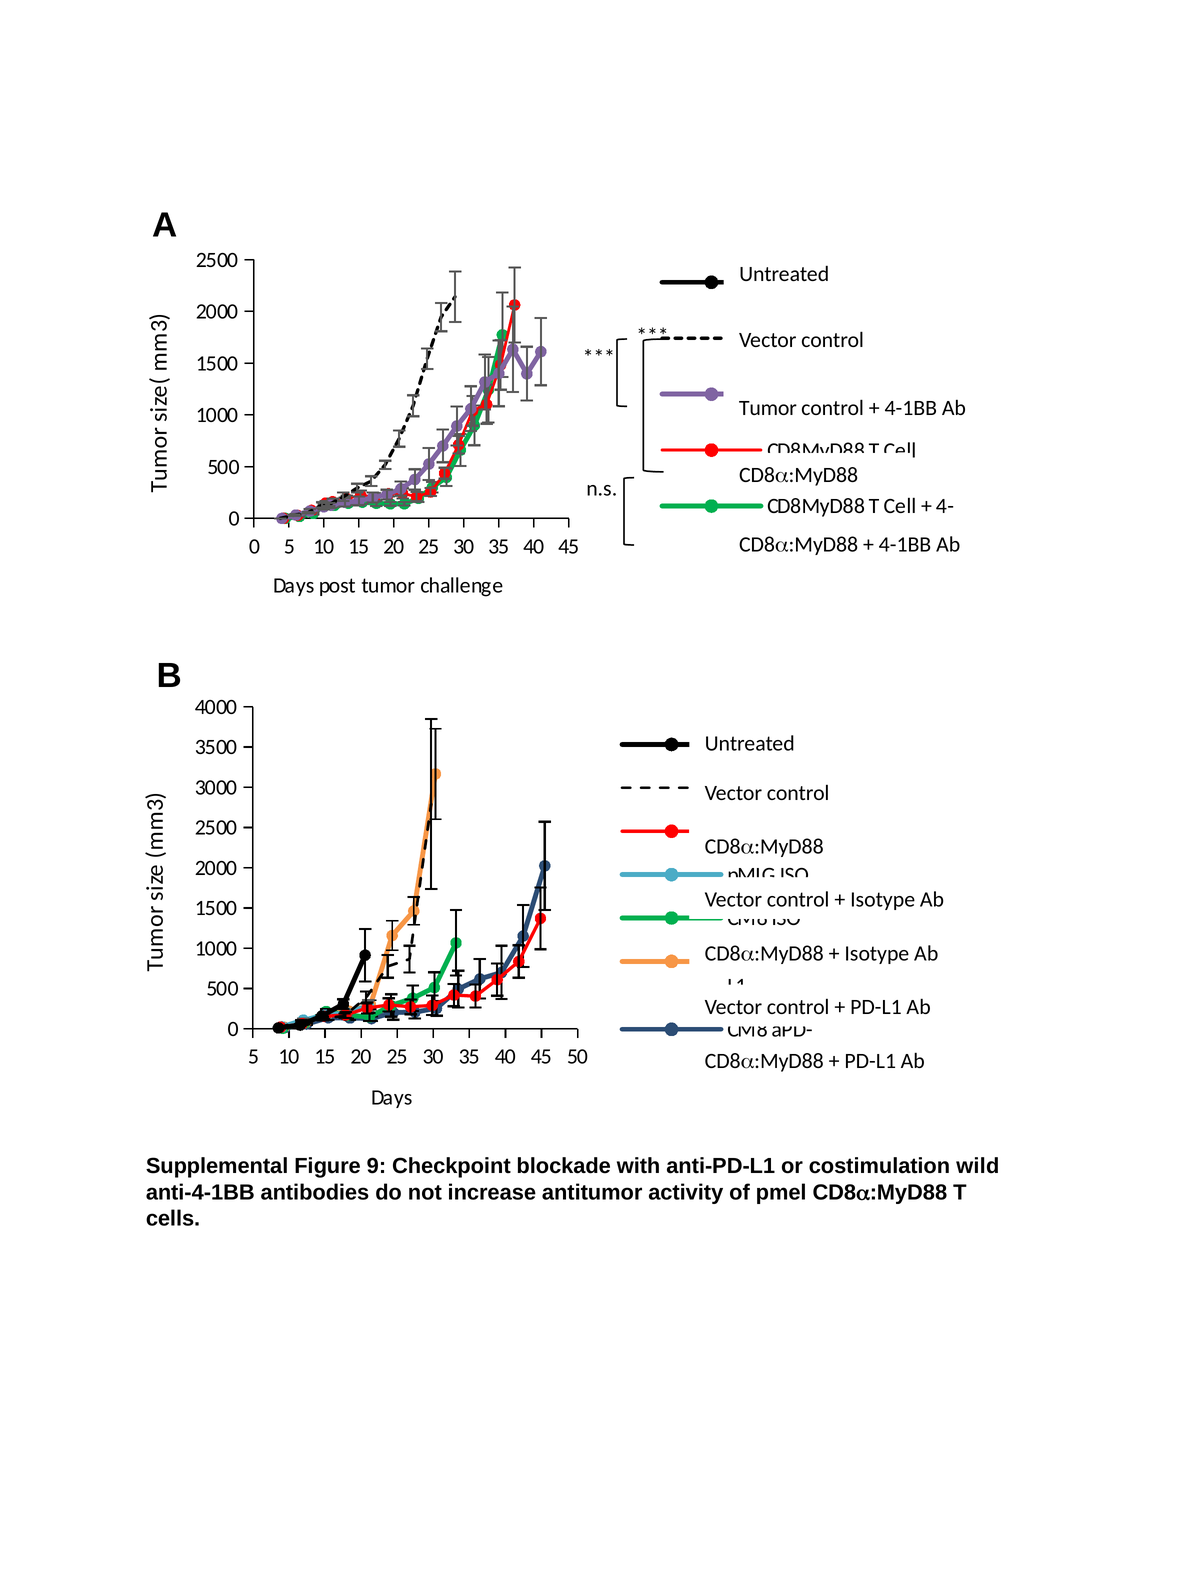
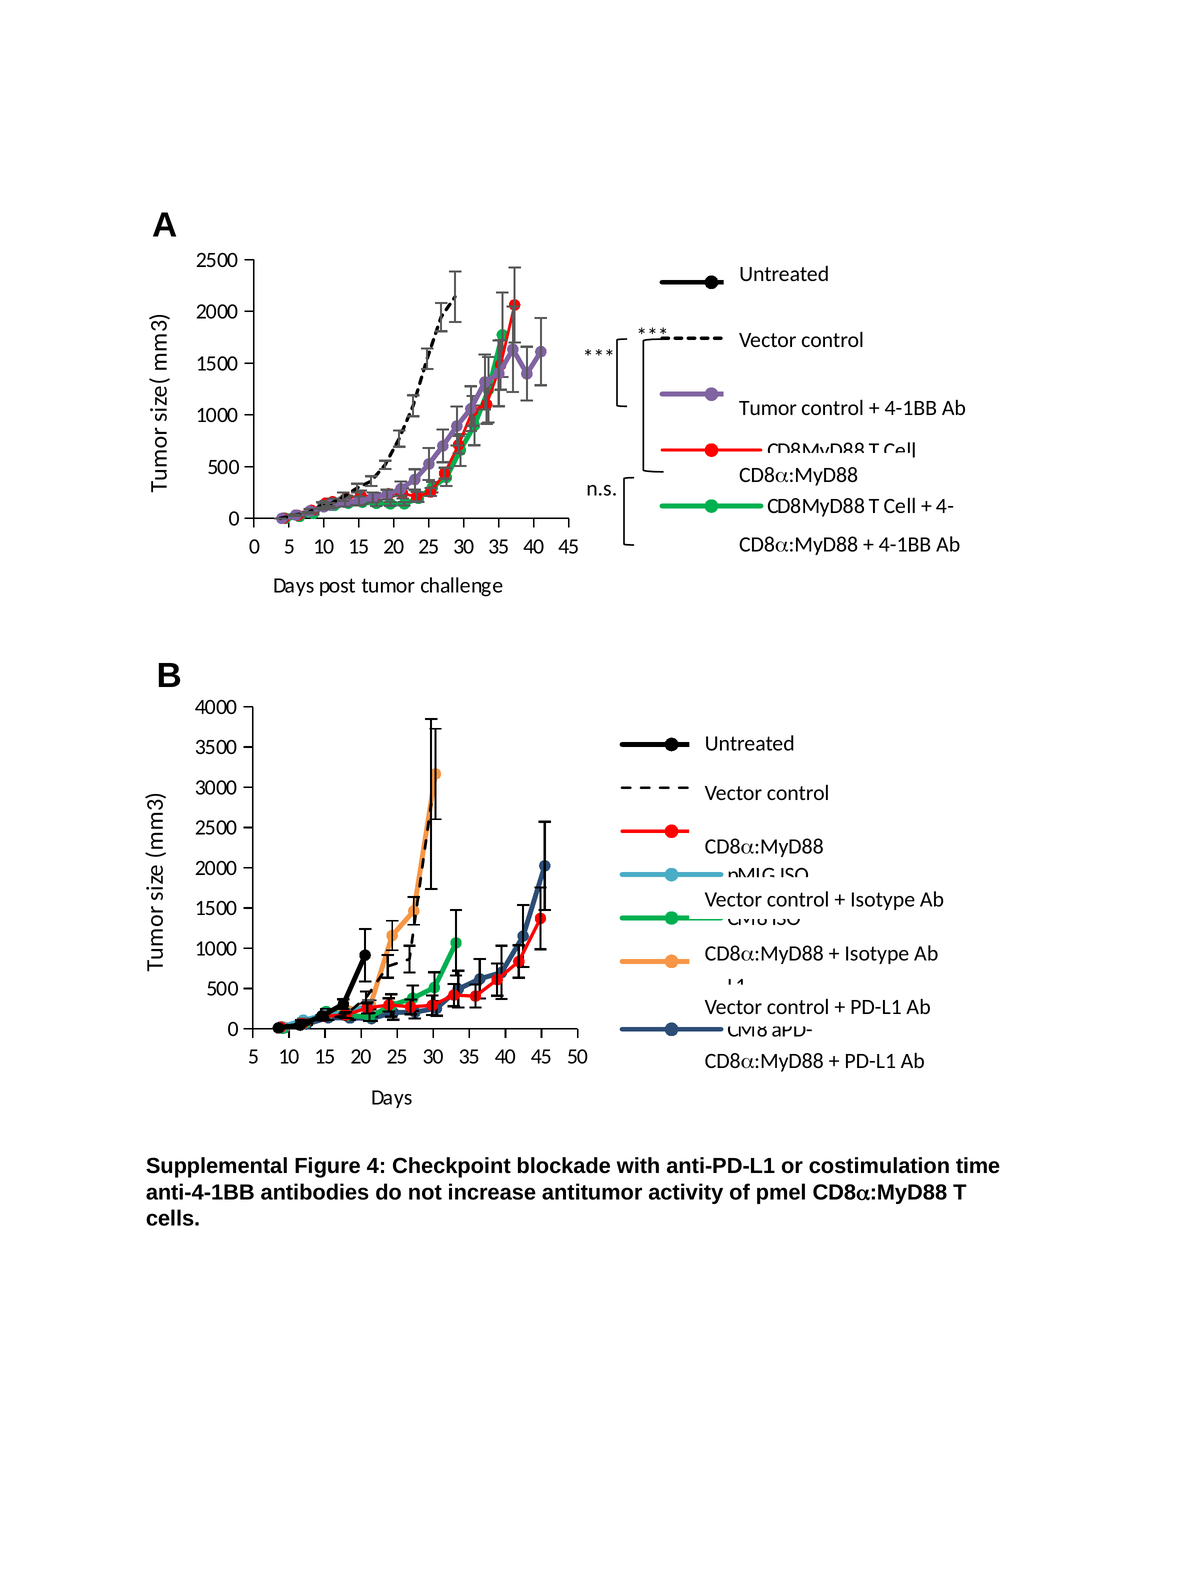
9: 9 -> 4
wild: wild -> time
